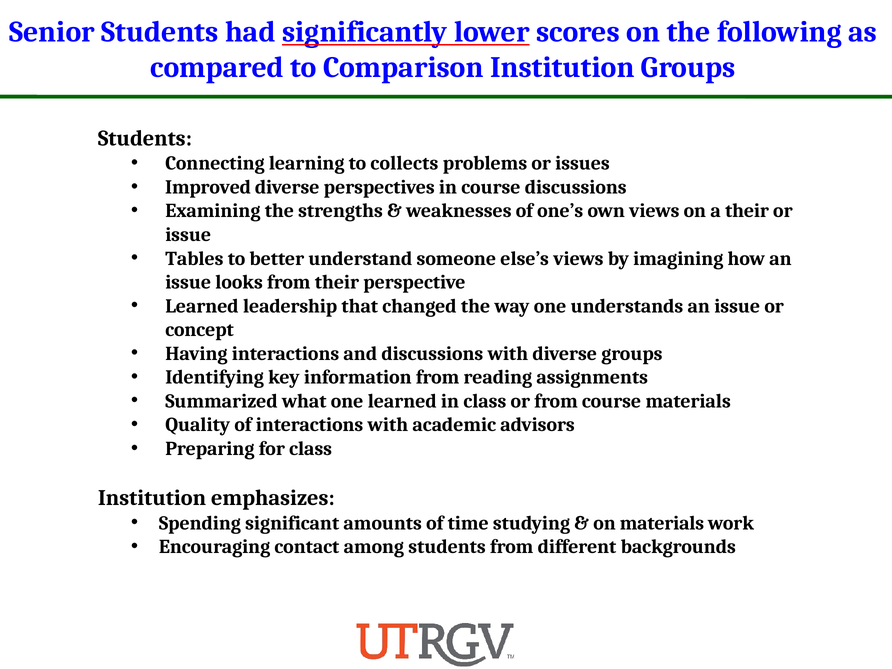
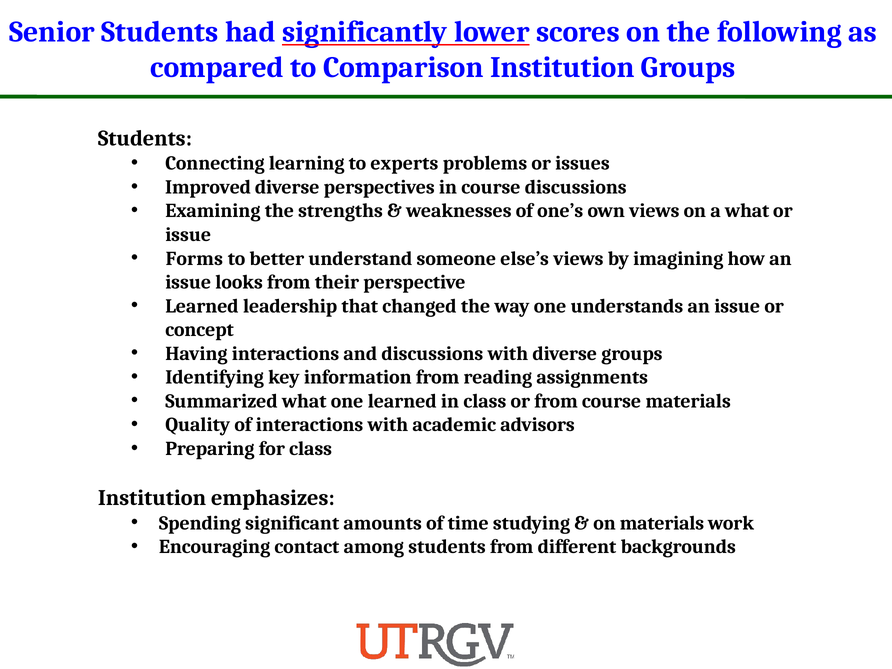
collects: collects -> experts
a their: their -> what
Tables: Tables -> Forms
